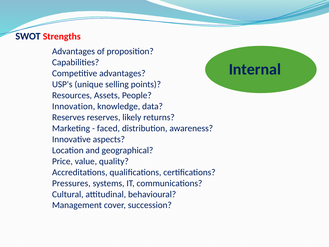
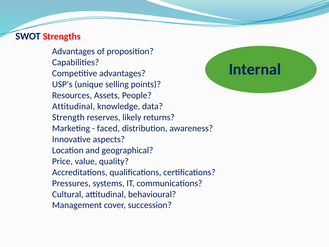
Innovation at (74, 106): Innovation -> Attitudinal
Reserves at (68, 117): Reserves -> Strength
